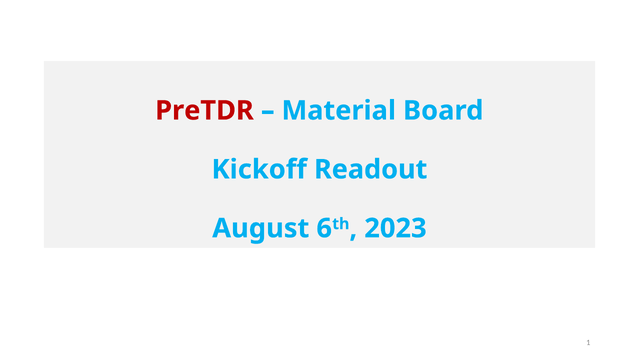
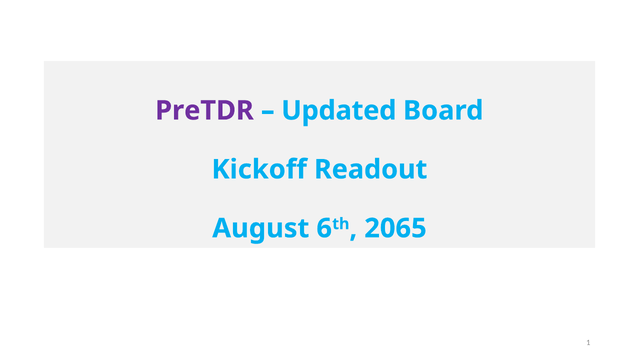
PreTDR colour: red -> purple
Material: Material -> Updated
2023: 2023 -> 2065
